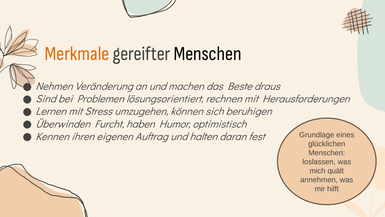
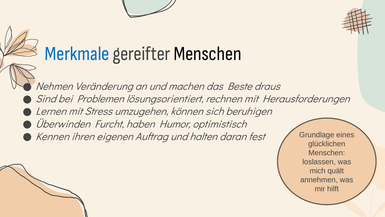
Merkmale colour: orange -> blue
